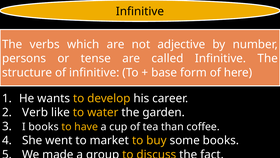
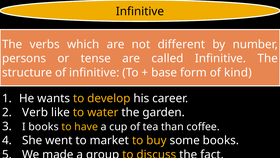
adjective: adjective -> different
here: here -> kind
